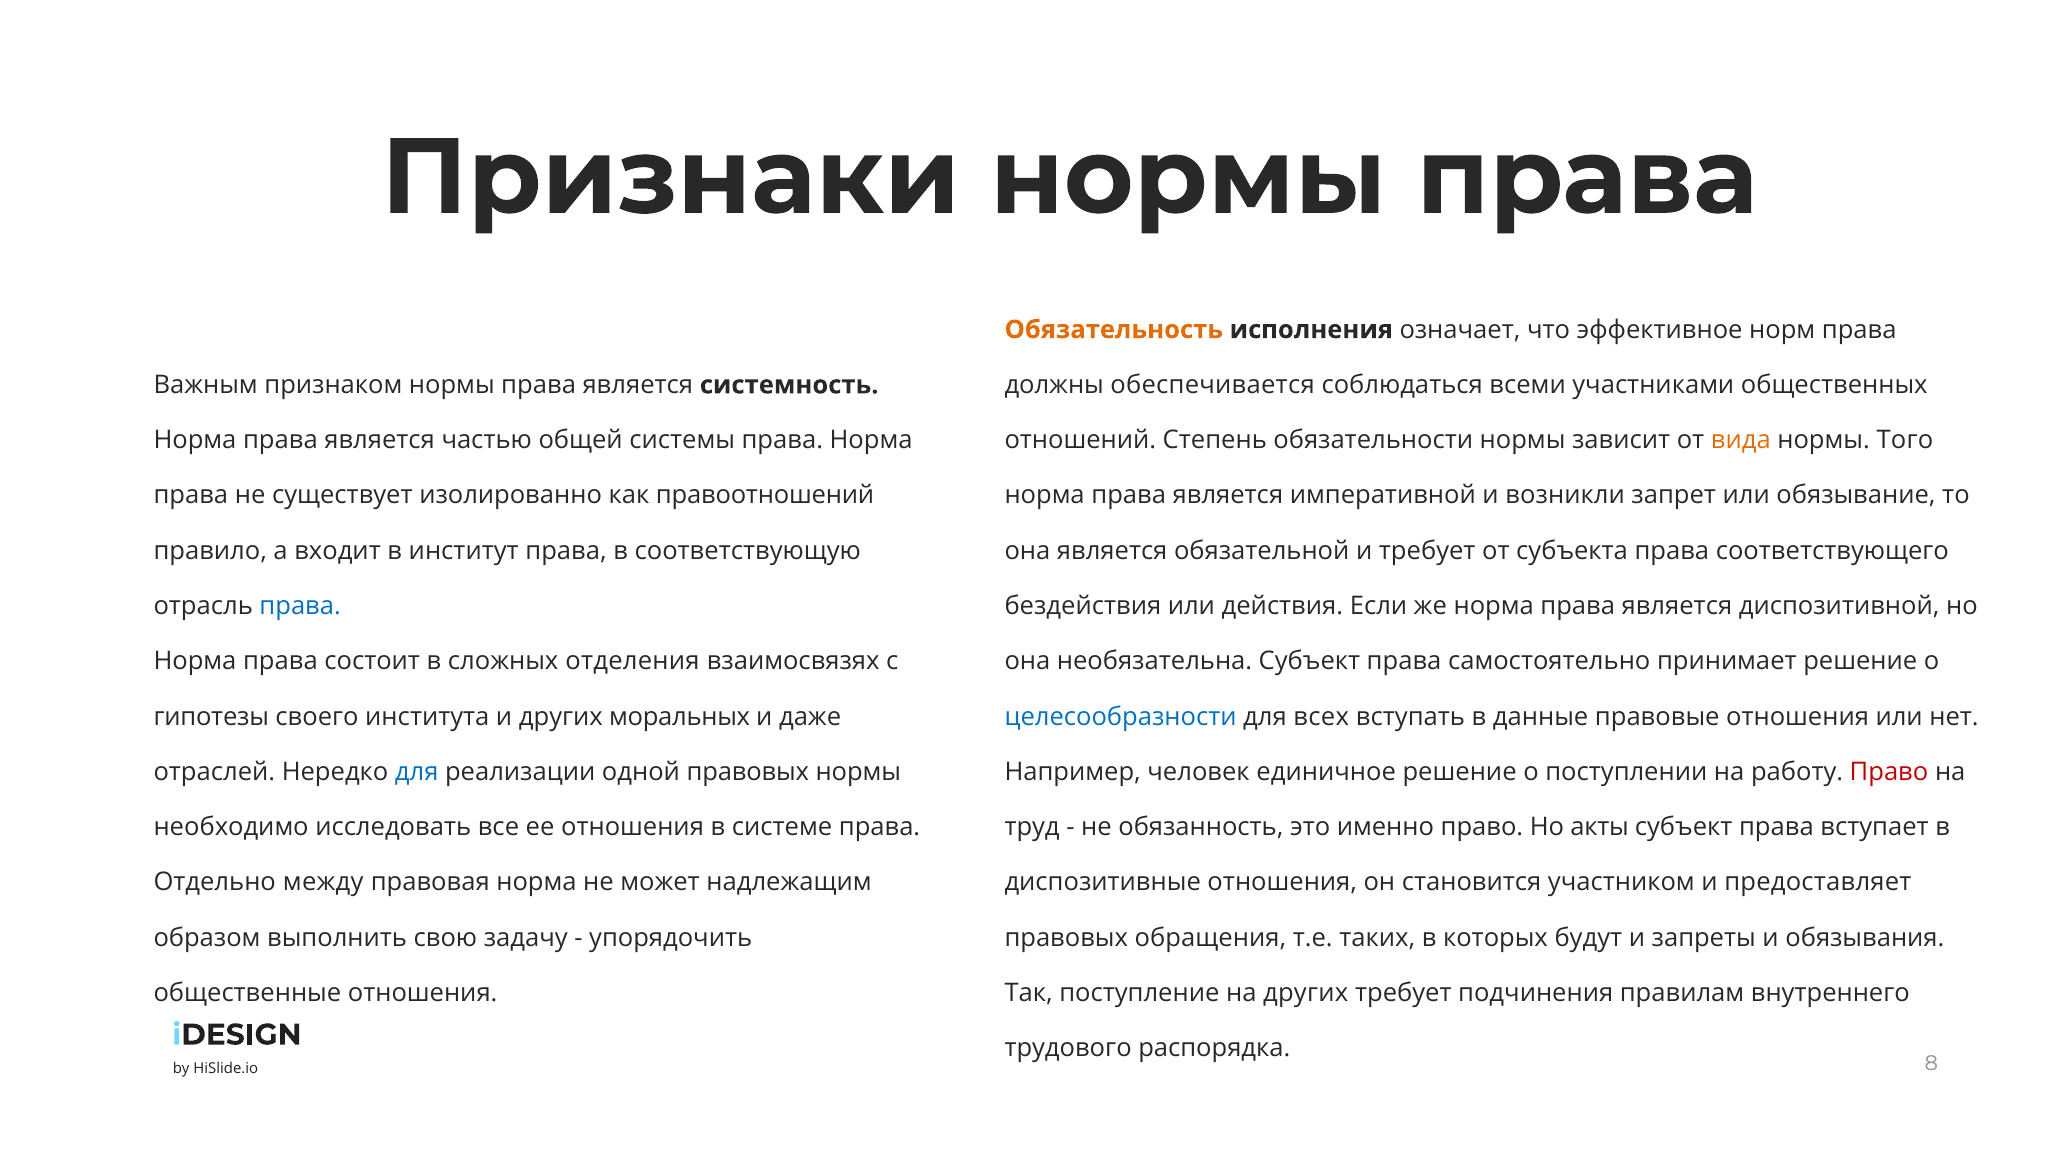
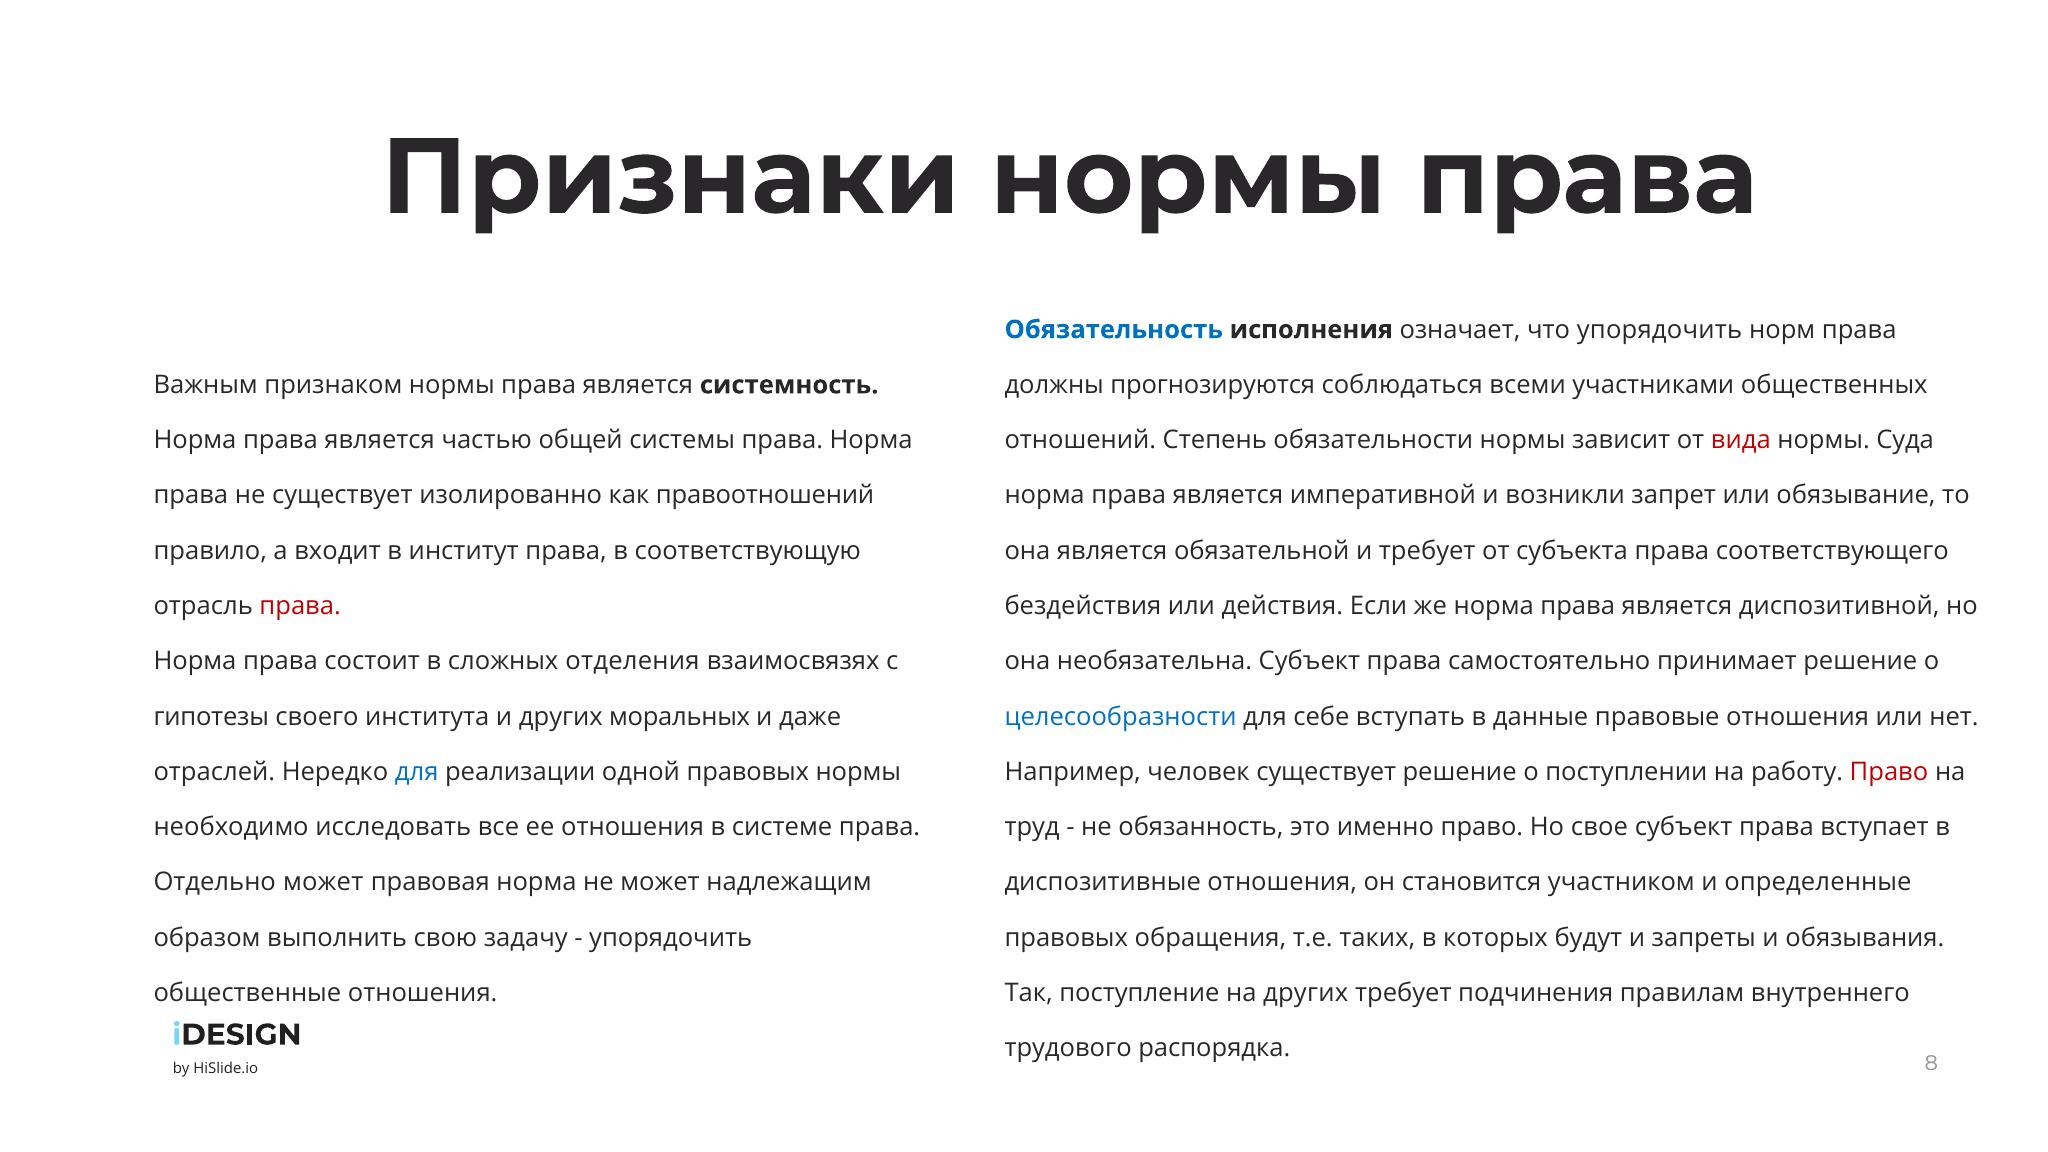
Обязательность colour: orange -> blue
что эффективное: эффективное -> упорядочить
обеспечивается: обеспечивается -> прогнозируются
вида colour: orange -> red
Того: Того -> Суда
права at (300, 606) colour: blue -> red
всех: всех -> себе
человек единичное: единичное -> существует
акты: акты -> свое
Отдельно между: между -> может
предоставляет: предоставляет -> определенные
